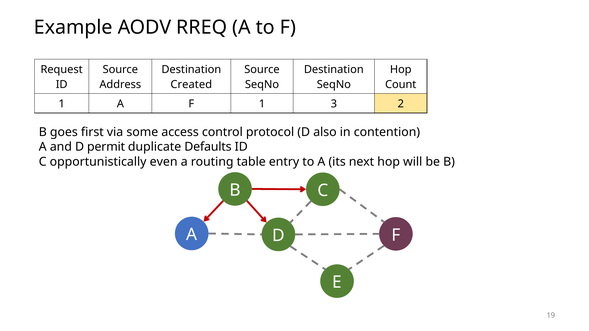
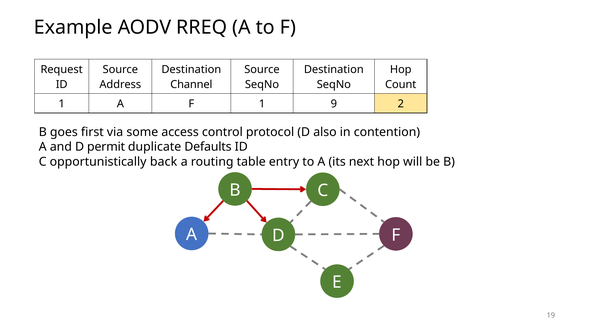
Created: Created -> Channel
3: 3 -> 9
even: even -> back
